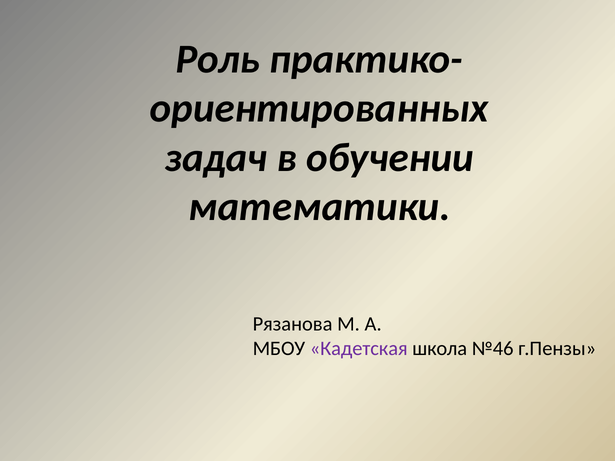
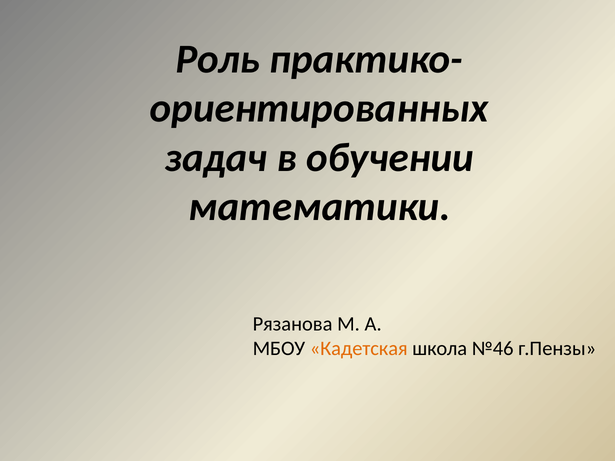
Кадетская colour: purple -> orange
